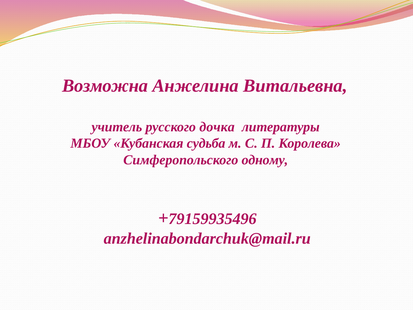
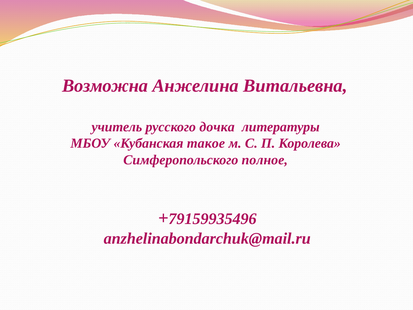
судьба: судьба -> такое
одному: одному -> полное
